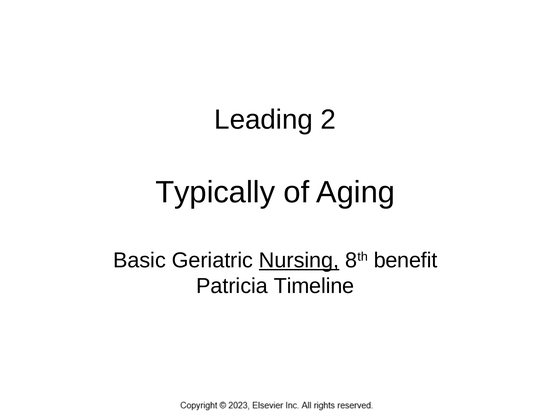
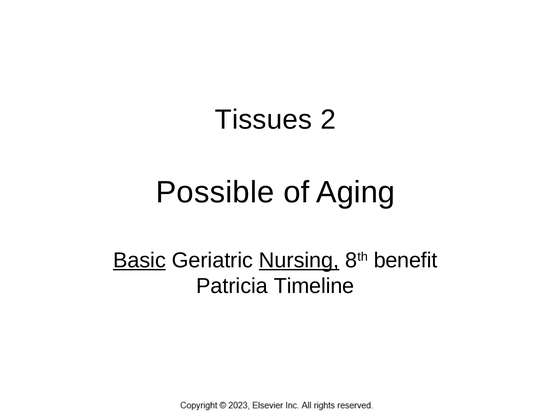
Leading: Leading -> Tissues
Typically: Typically -> Possible
Basic underline: none -> present
